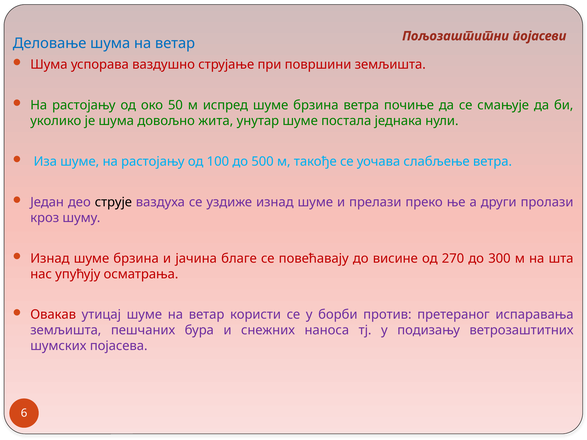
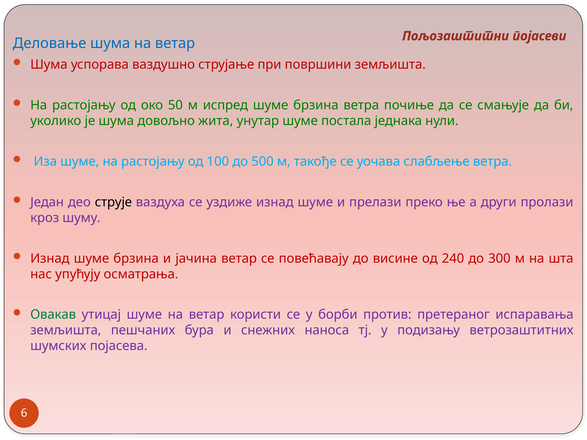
јачина благе: благе -> ветар
270: 270 -> 240
Овакав colour: red -> green
